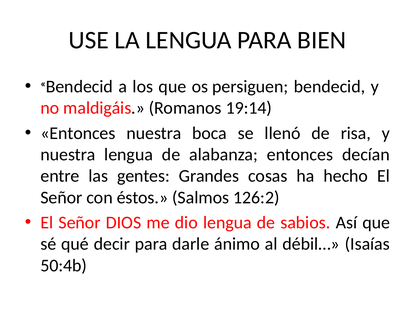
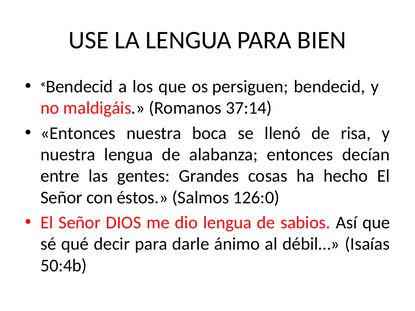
19:14: 19:14 -> 37:14
126:2: 126:2 -> 126:0
